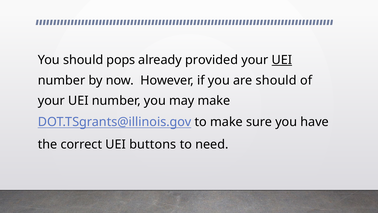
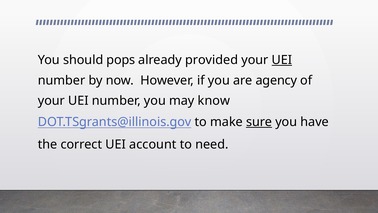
are should: should -> agency
may make: make -> know
sure underline: none -> present
buttons: buttons -> account
